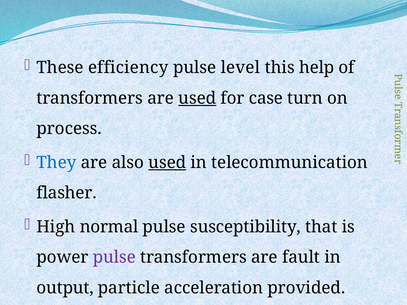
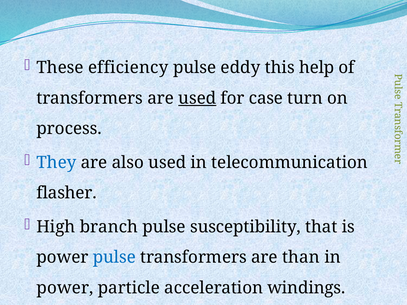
level: level -> eddy
used at (167, 163) underline: present -> none
normal: normal -> branch
pulse at (114, 258) colour: purple -> blue
fault: fault -> than
output at (65, 288): output -> power
provided: provided -> windings
